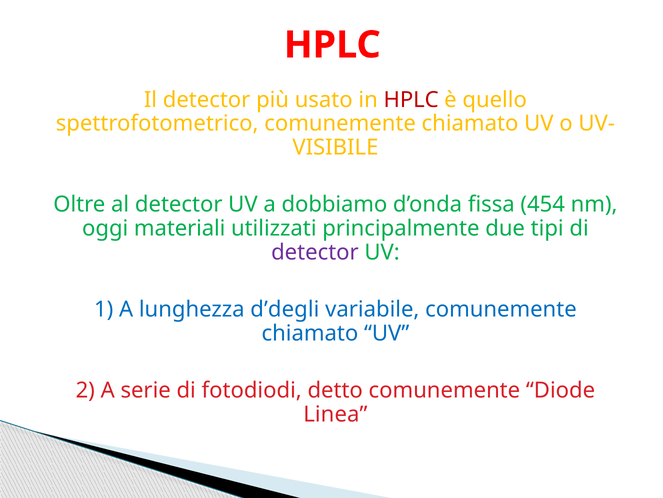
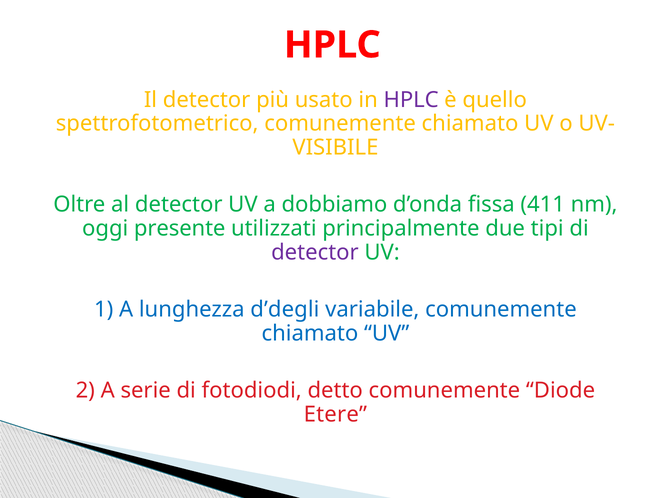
HPLC at (411, 100) colour: red -> purple
454: 454 -> 411
materiali: materiali -> presente
Linea: Linea -> Etere
